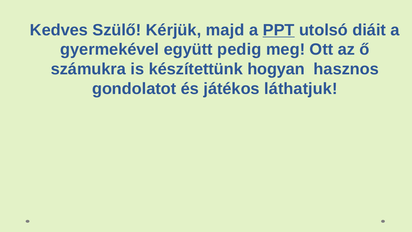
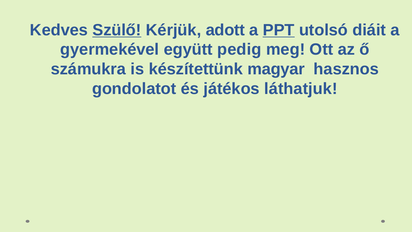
Szülő underline: none -> present
majd: majd -> adott
hogyan: hogyan -> magyar
